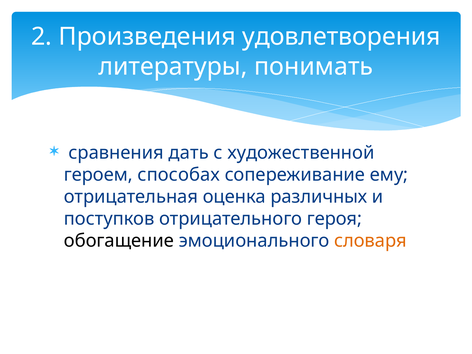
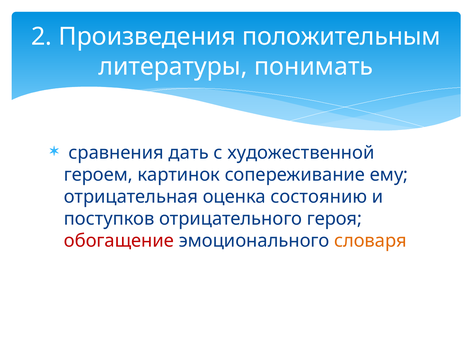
удовлетворения: удовлетворения -> положительным
способах: способах -> картинок
различных: различных -> состоянию
обогащение colour: black -> red
